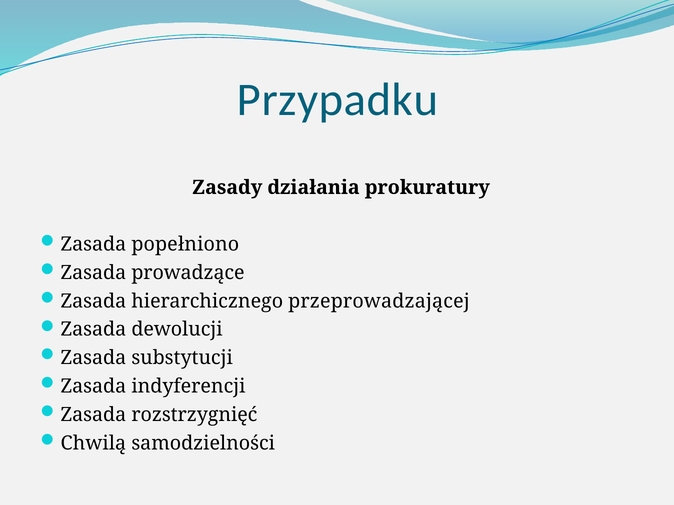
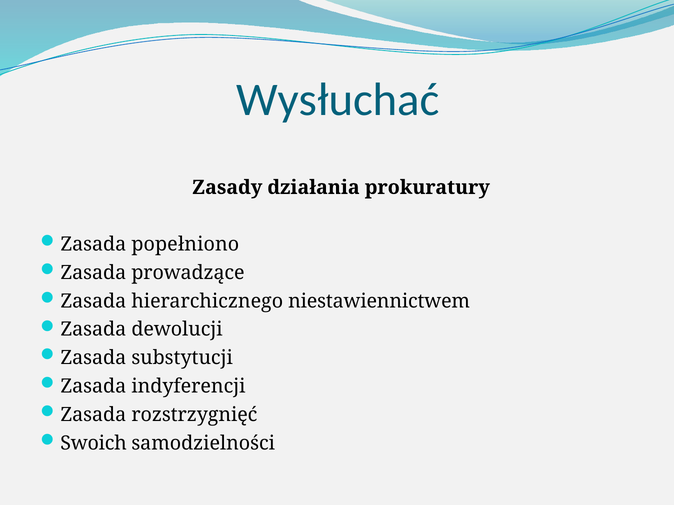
Przypadku: Przypadku -> Wysłuchać
przeprowadzającej: przeprowadzającej -> niestawiennictwem
Chwilą: Chwilą -> Swoich
